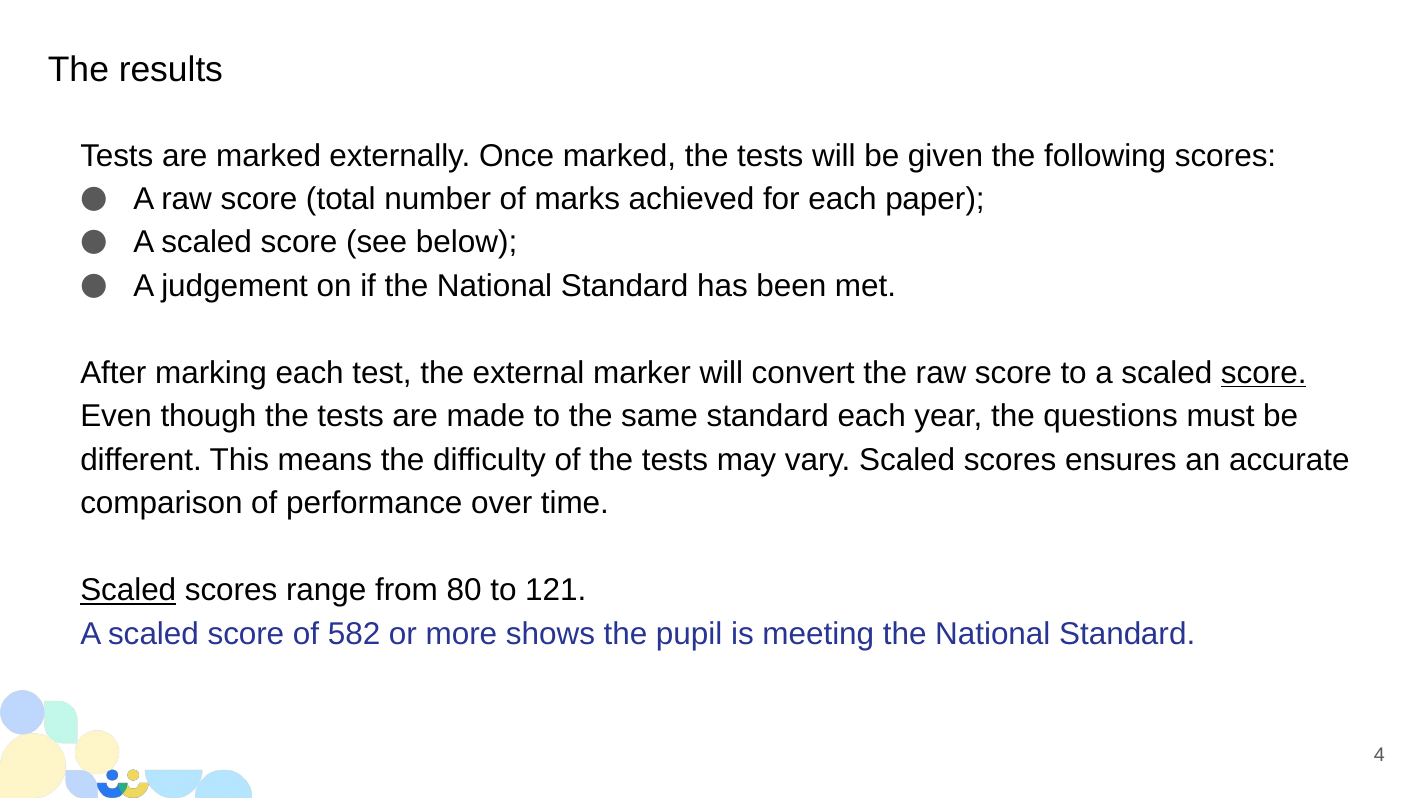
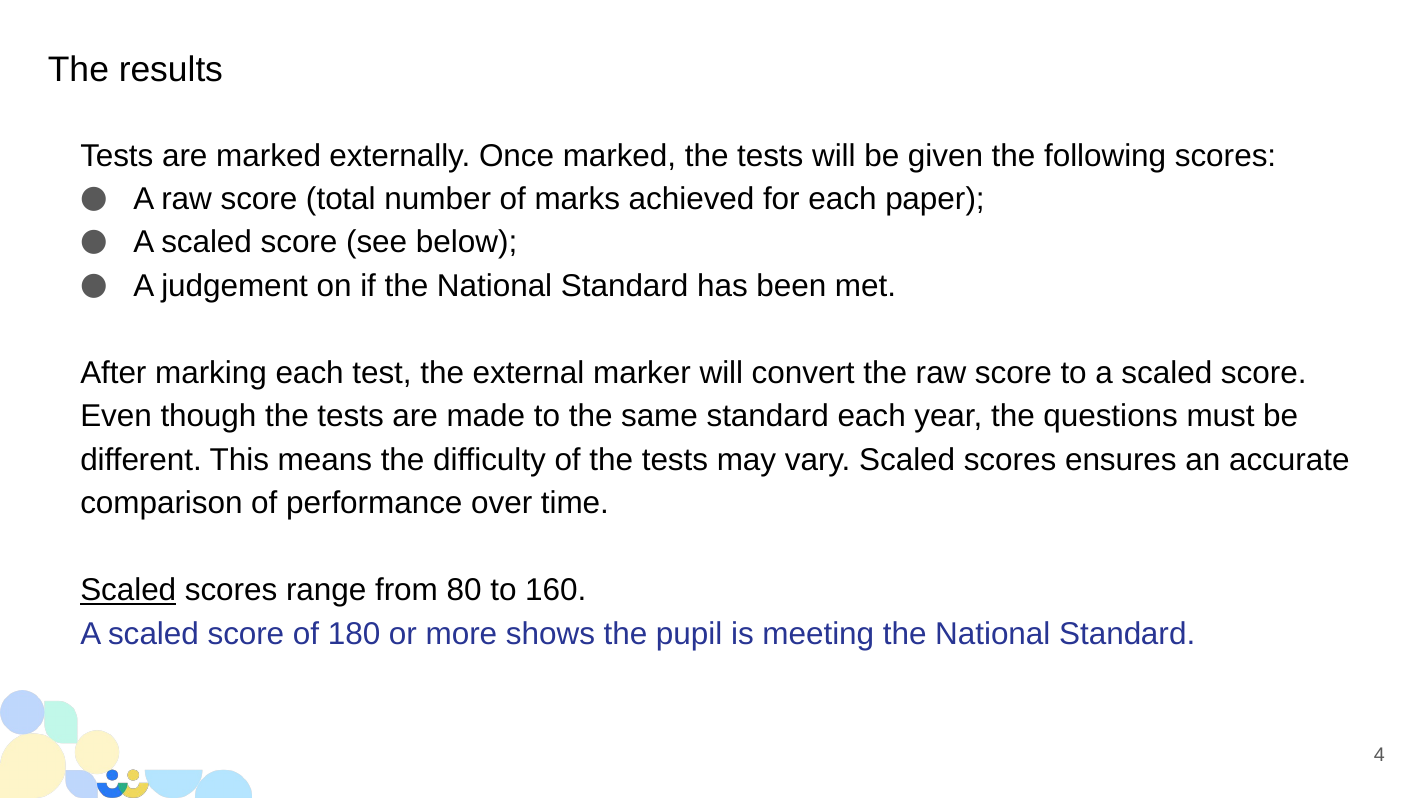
score at (1264, 373) underline: present -> none
121: 121 -> 160
582: 582 -> 180
